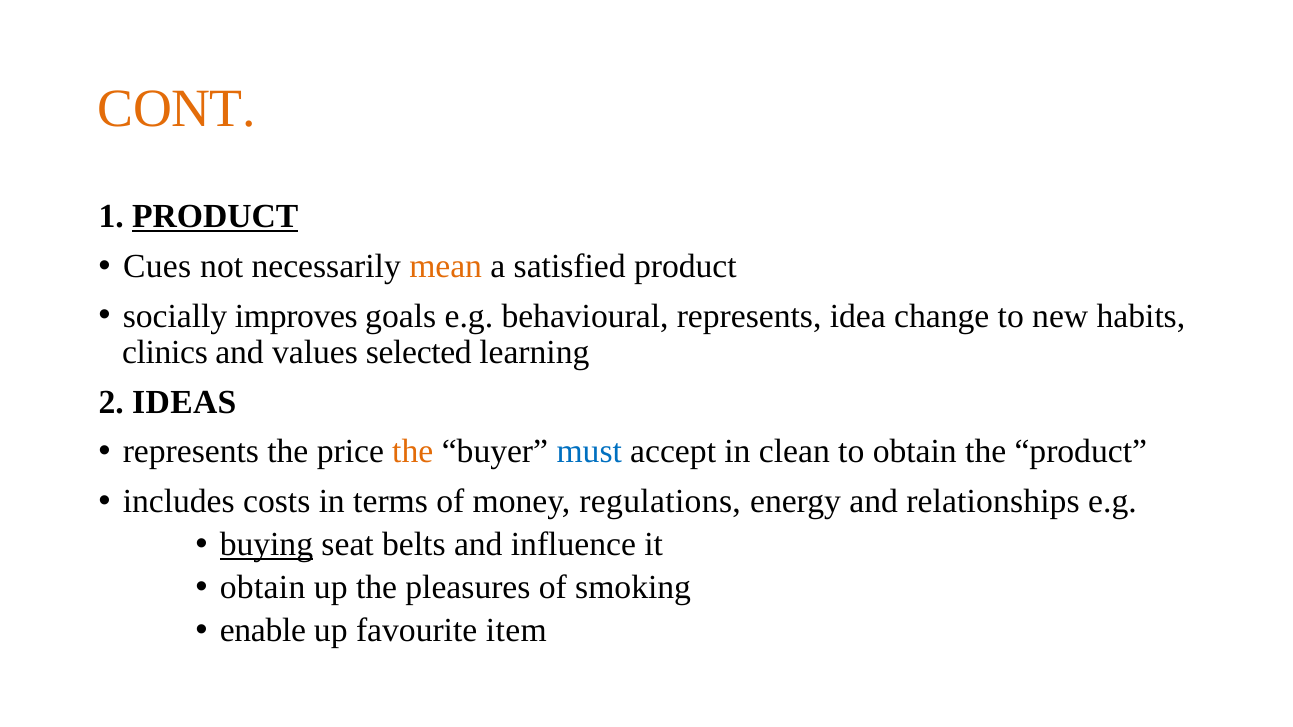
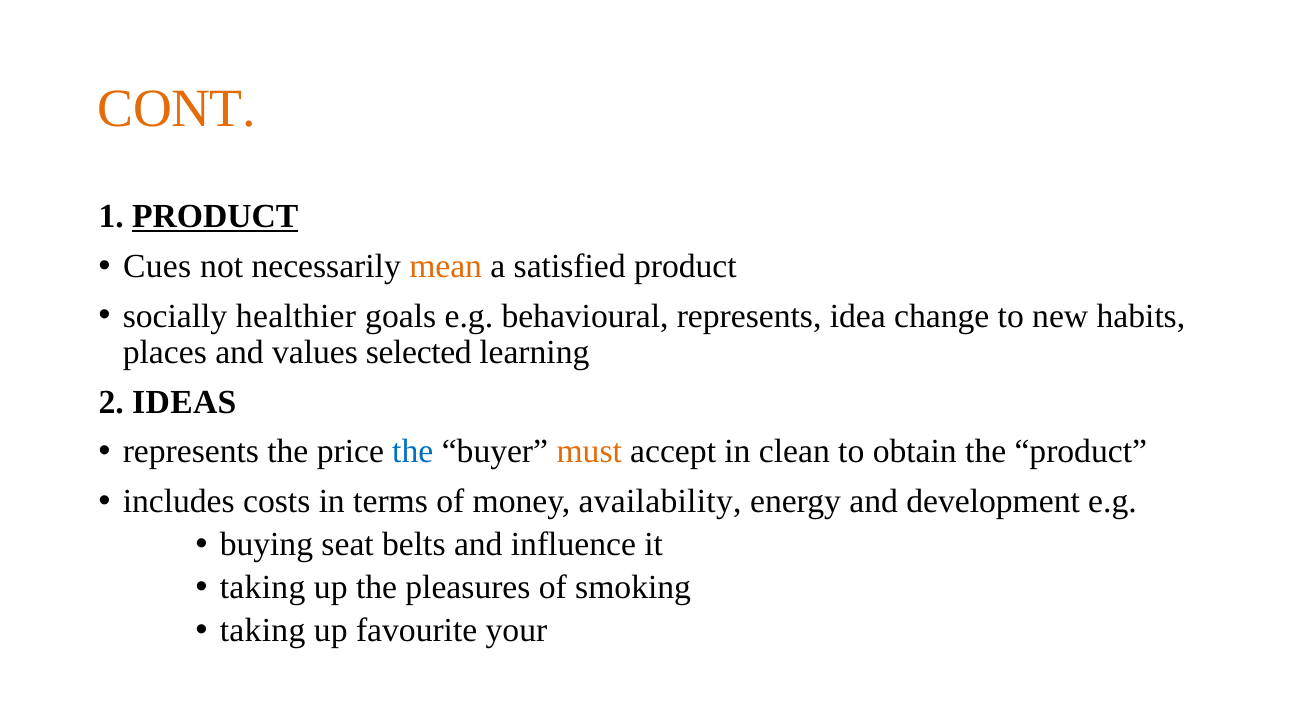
improves: improves -> healthier
clinics: clinics -> places
the at (413, 452) colour: orange -> blue
must colour: blue -> orange
regulations: regulations -> availability
relationships: relationships -> development
buying underline: present -> none
obtain at (263, 588): obtain -> taking
enable at (263, 631): enable -> taking
item: item -> your
